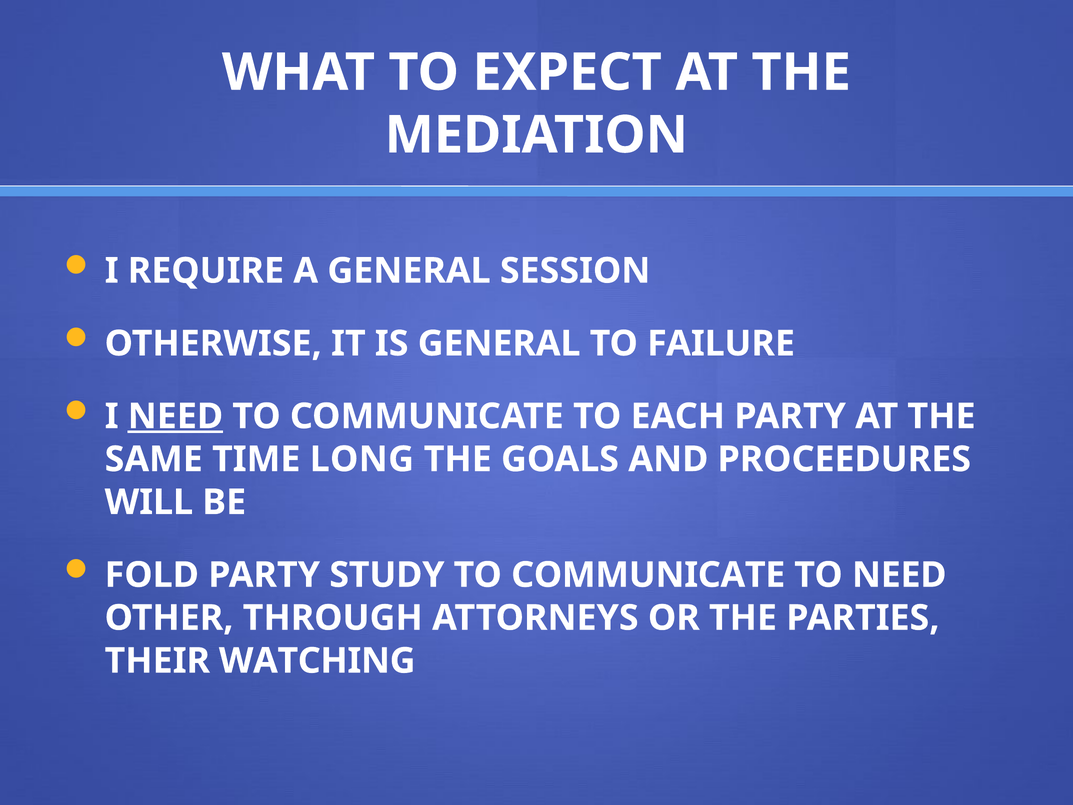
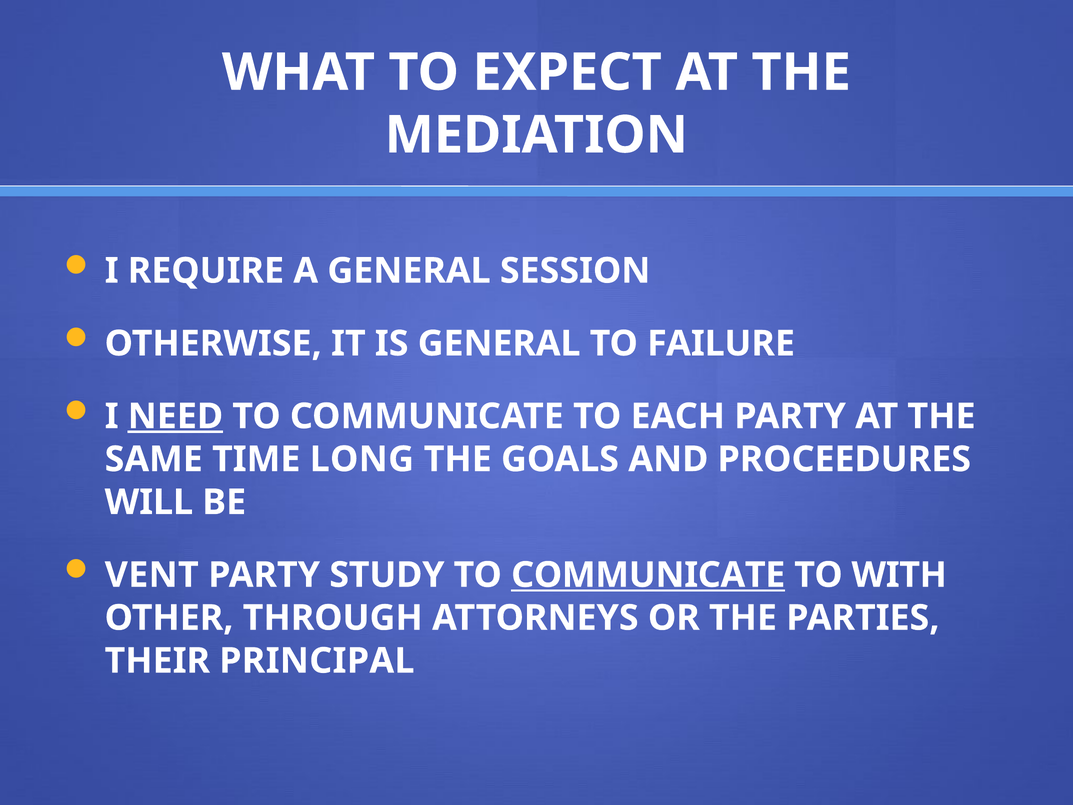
FOLD: FOLD -> VENT
COMMUNICATE at (648, 575) underline: none -> present
TO NEED: NEED -> WITH
WATCHING: WATCHING -> PRINCIPAL
